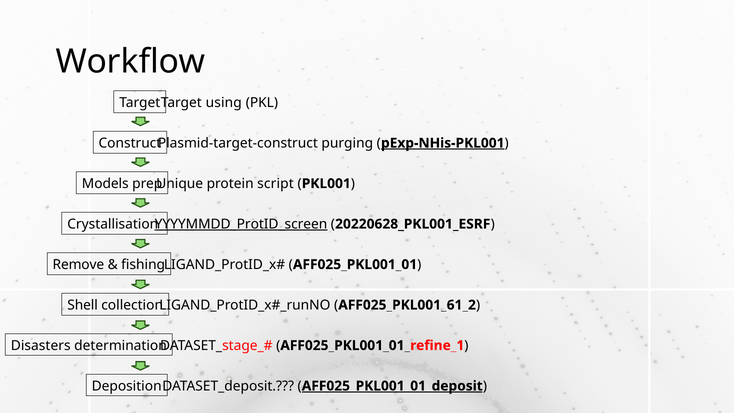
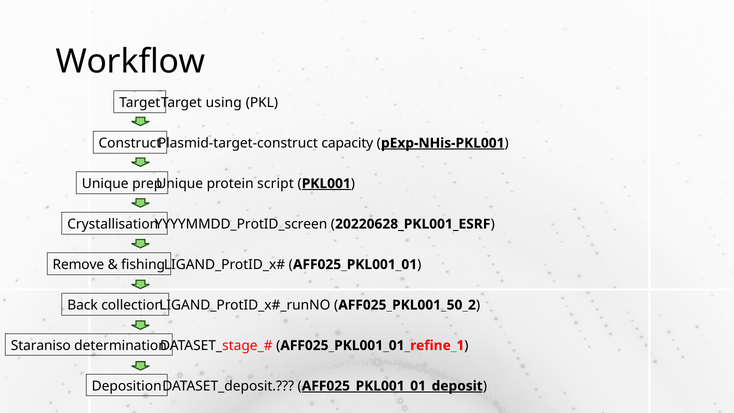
purging: purging -> capacity
Models: Models -> Unique
PKL001 underline: none -> present
YYYYMMDD_ProtID_screen underline: present -> none
Shell: Shell -> Back
AFF025_PKL001_61_2: AFF025_PKL001_61_2 -> AFF025_PKL001_50_2
Disasters: Disasters -> Staraniso
